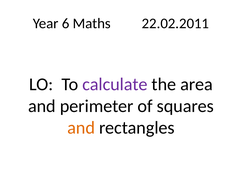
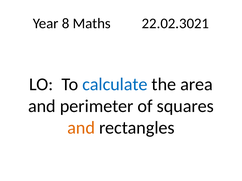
6: 6 -> 8
22.02.2011: 22.02.2011 -> 22.02.3021
calculate colour: purple -> blue
